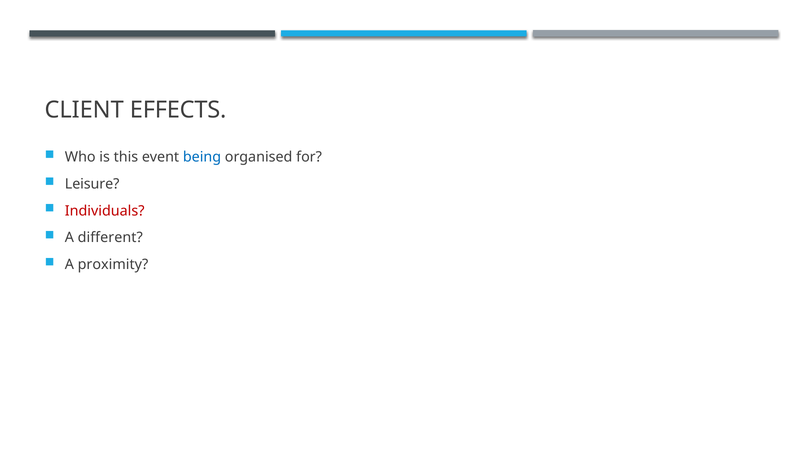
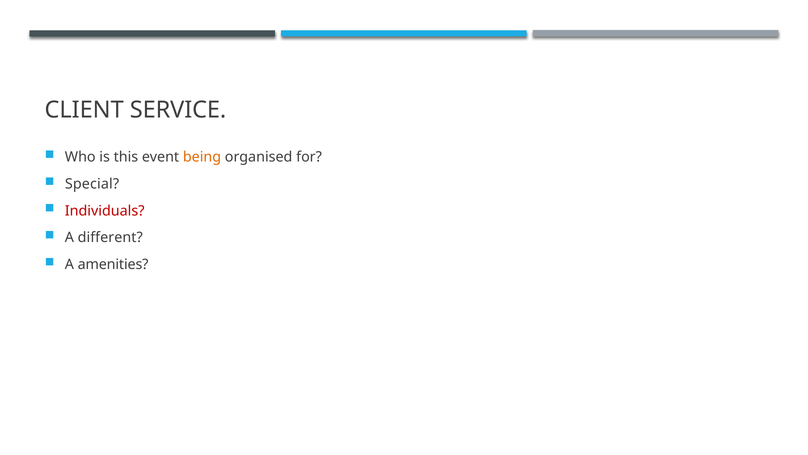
EFFECTS: EFFECTS -> SERVICE
being colour: blue -> orange
Leisure: Leisure -> Special
proximity: proximity -> amenities
